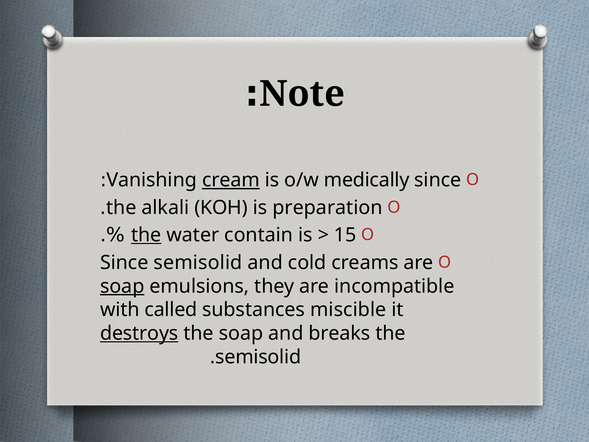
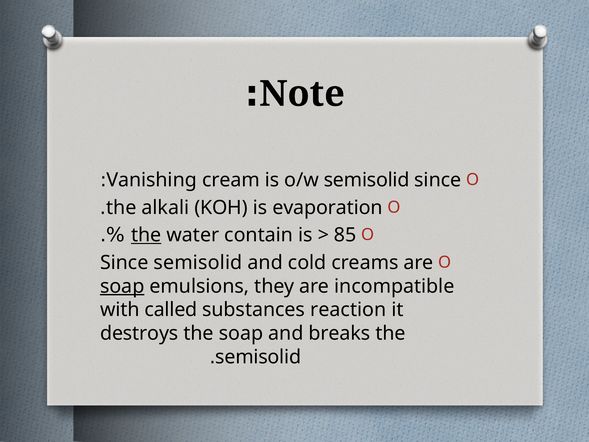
cream underline: present -> none
o/w medically: medically -> semisolid
preparation: preparation -> evaporation
15: 15 -> 85
miscible: miscible -> reaction
destroys underline: present -> none
